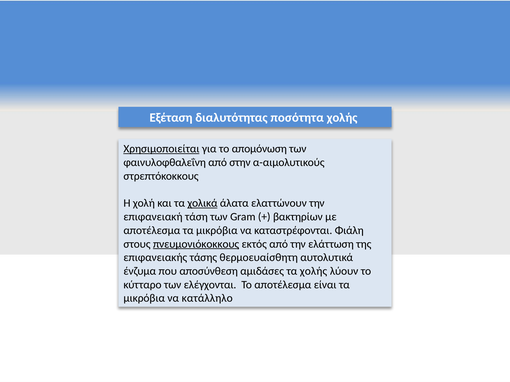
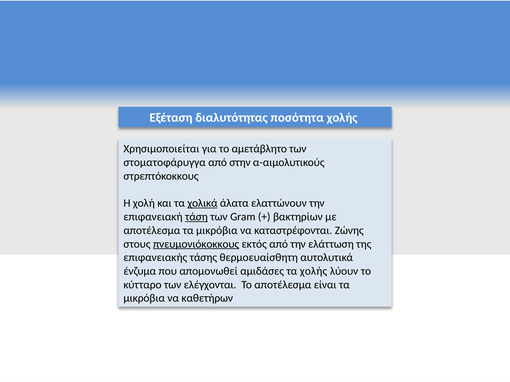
Χρησιμοποιείται underline: present -> none
απομόνωση: απομόνωση -> αμετάβλητο
φαινυλοφθαλεΐνη: φαινυλοφθαλεΐνη -> στοματοφάρυγγα
τάση underline: none -> present
Φιάλη: Φιάλη -> Ζώνης
αποσύνθεση: αποσύνθεση -> απομονωθεί
κατάλληλο: κατάλληλο -> καθετήρων
